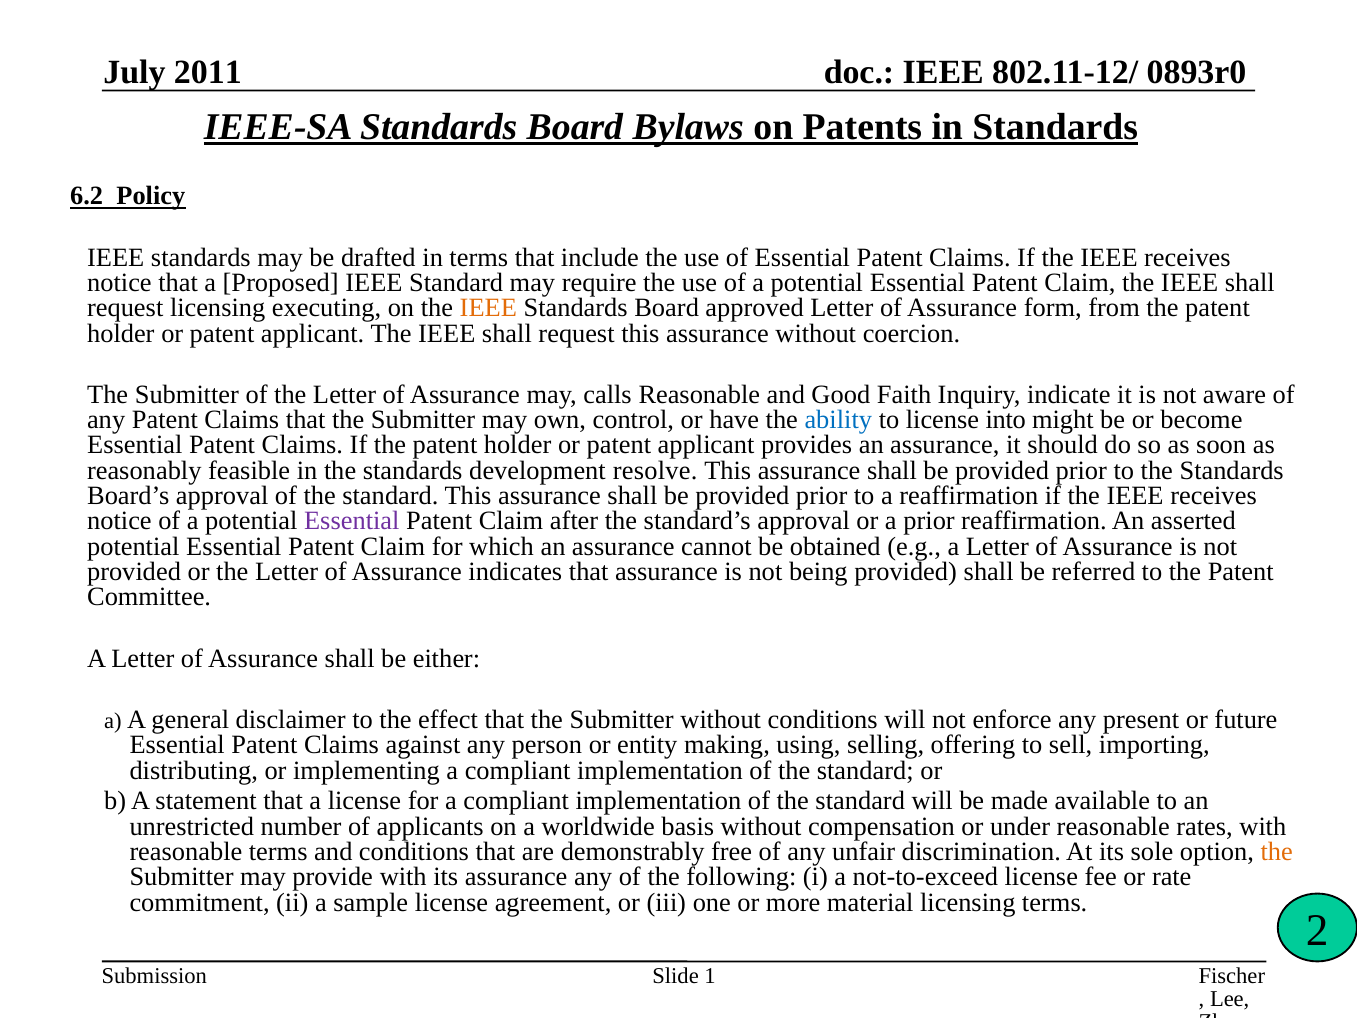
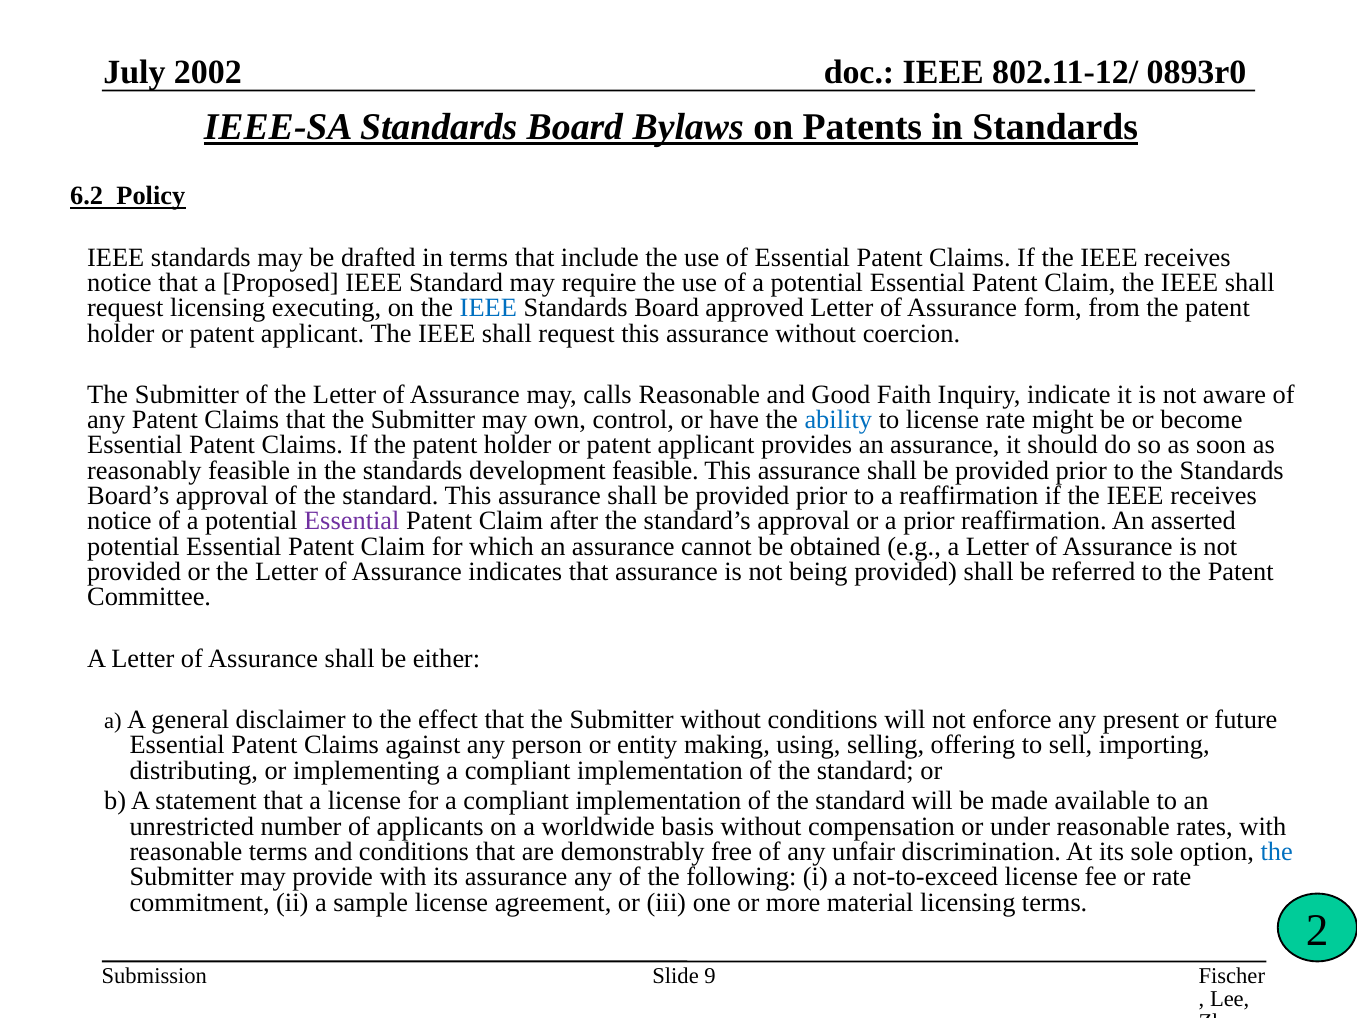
2011: 2011 -> 2002
IEEE at (488, 308) colour: orange -> blue
license into: into -> rate
development resolve: resolve -> feasible
the at (1277, 851) colour: orange -> blue
1: 1 -> 9
